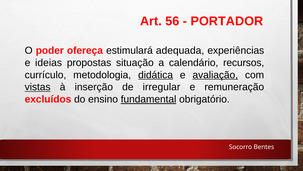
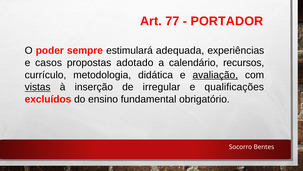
56: 56 -> 77
ofereça: ofereça -> sempre
ideias: ideias -> casos
situação: situação -> adotado
didática underline: present -> none
remuneração: remuneração -> qualificações
fundamental underline: present -> none
